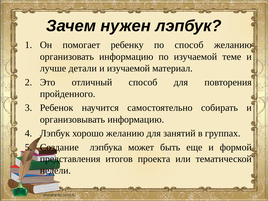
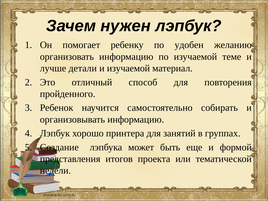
по способ: способ -> удобен
хорошо желанию: желанию -> принтера
